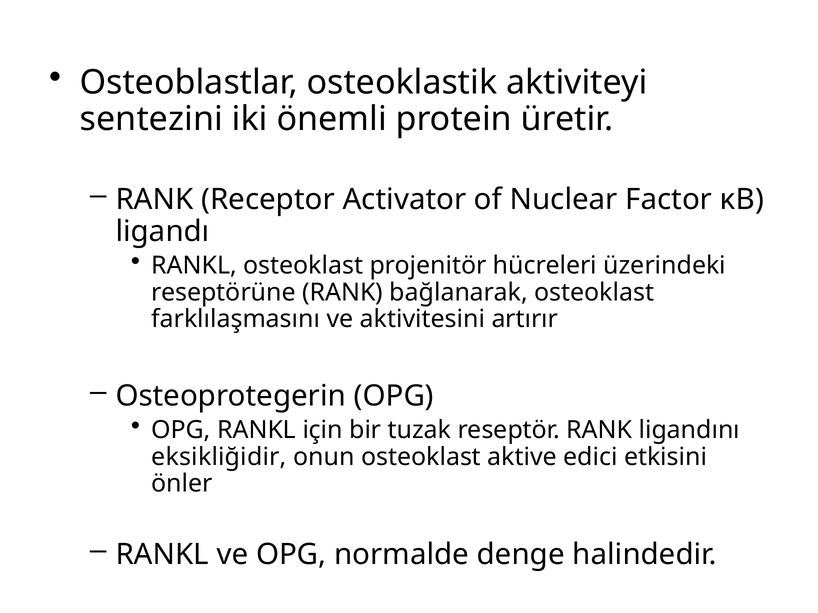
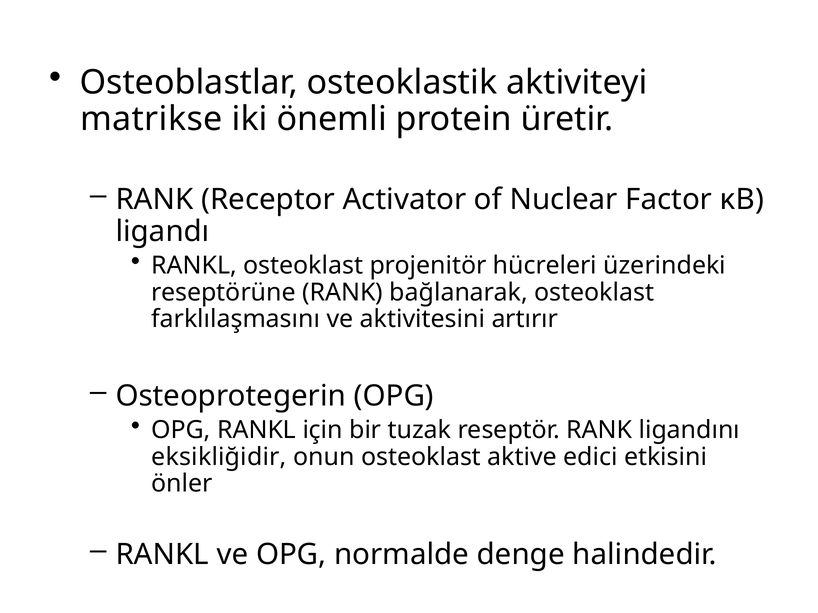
sentezini: sentezini -> matrikse
